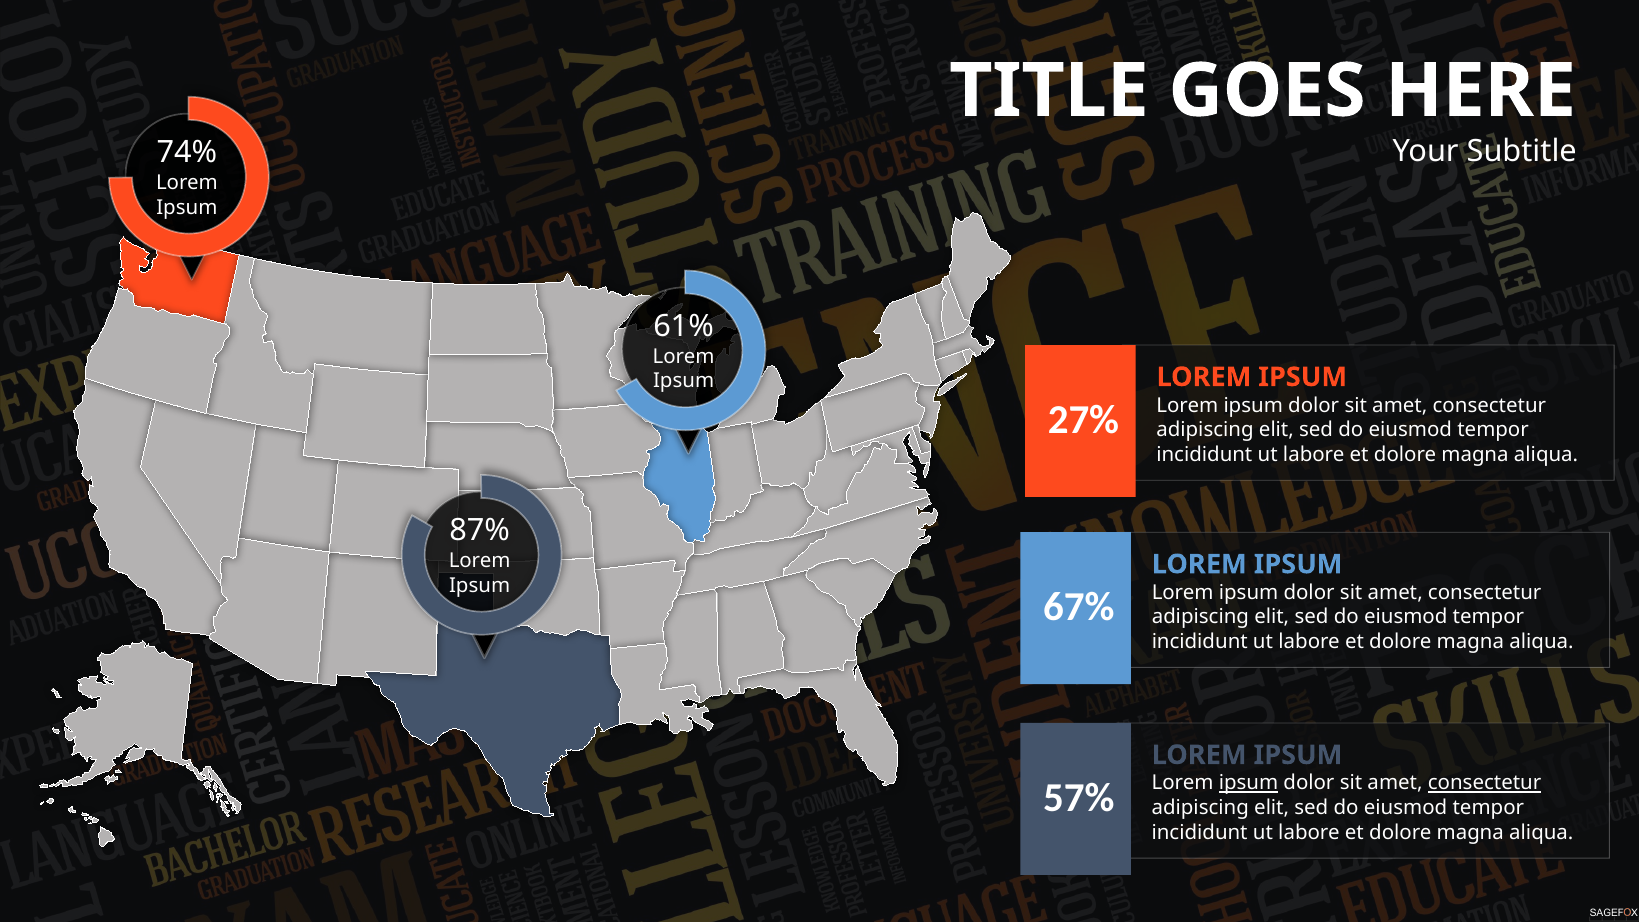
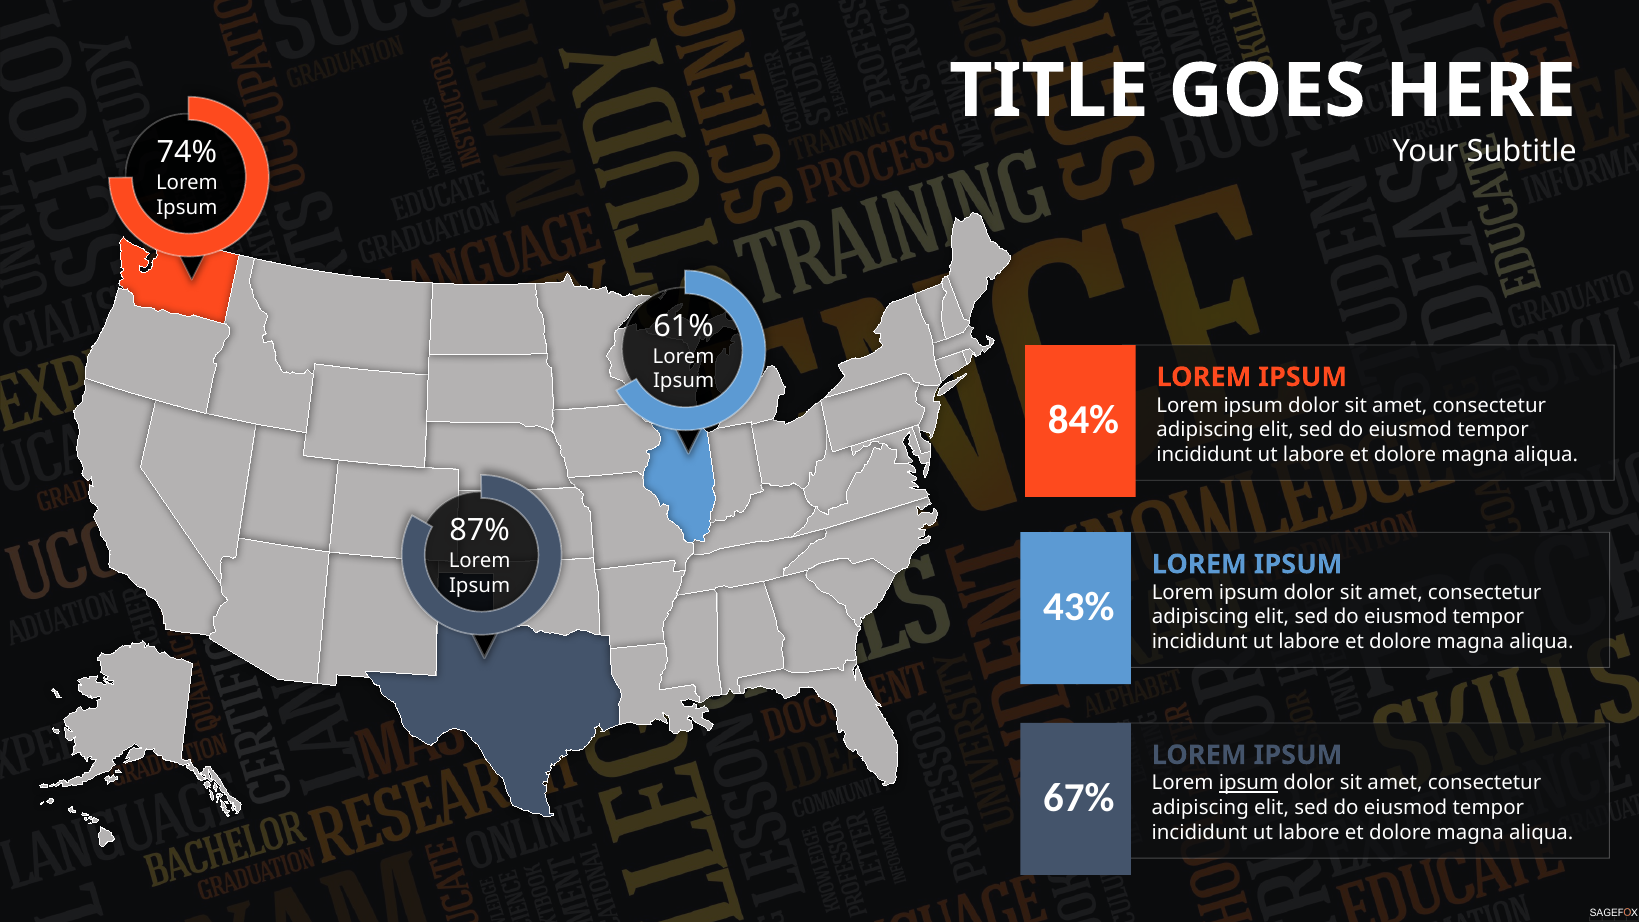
27%: 27% -> 84%
67%: 67% -> 43%
consectetur at (1485, 783) underline: present -> none
57%: 57% -> 67%
